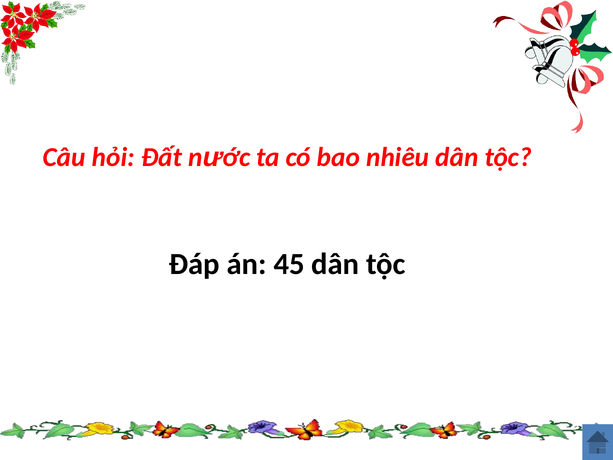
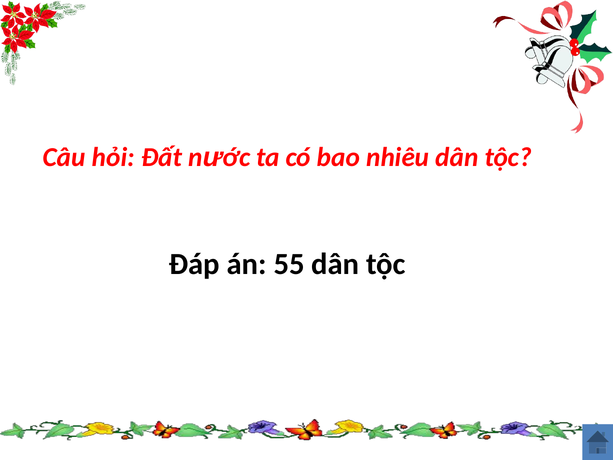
45: 45 -> 55
